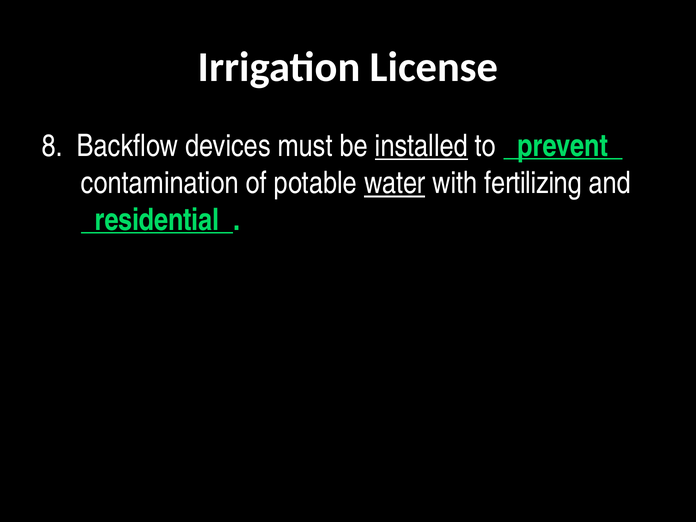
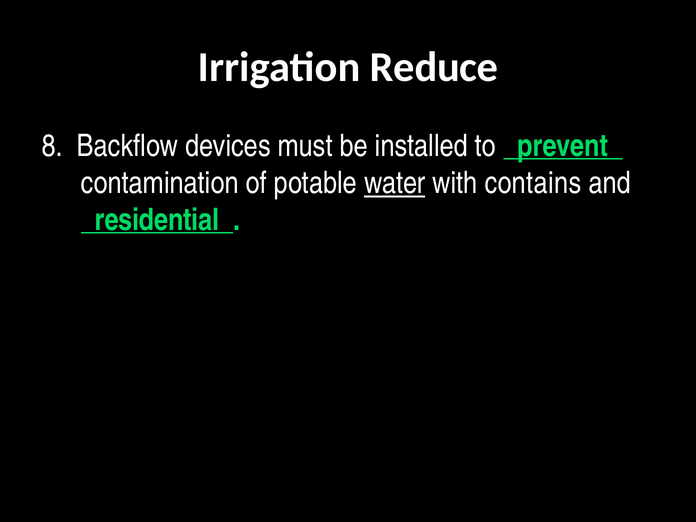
License: License -> Reduce
installed underline: present -> none
fertilizing: fertilizing -> contains
